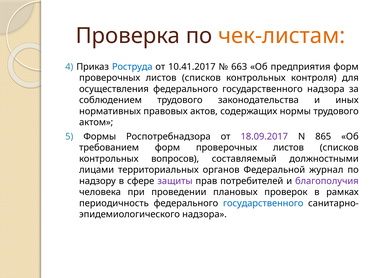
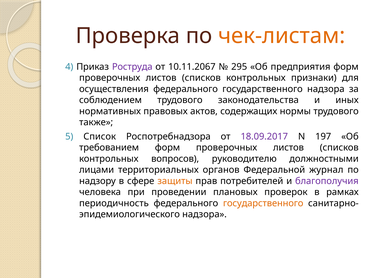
Роструда colour: blue -> purple
10.41.2017: 10.41.2017 -> 10.11.2067
663: 663 -> 295
контроля: контроля -> признаки
актом: актом -> также
Формы: Формы -> Список
865: 865 -> 197
составляемый: составляемый -> руководителю
защиты colour: purple -> orange
государственного at (263, 203) colour: blue -> orange
